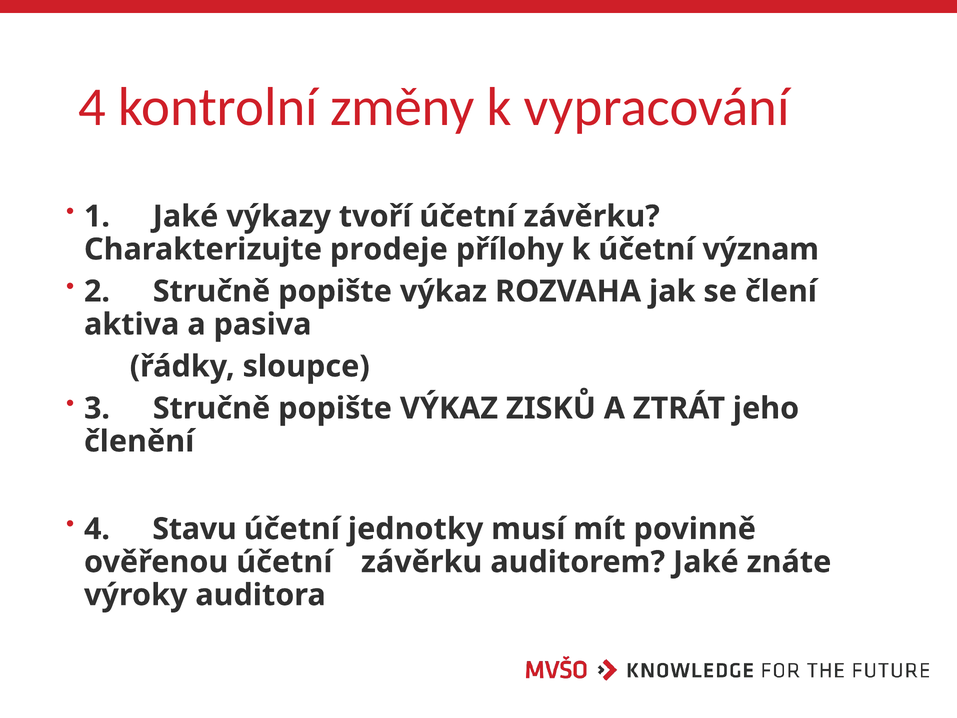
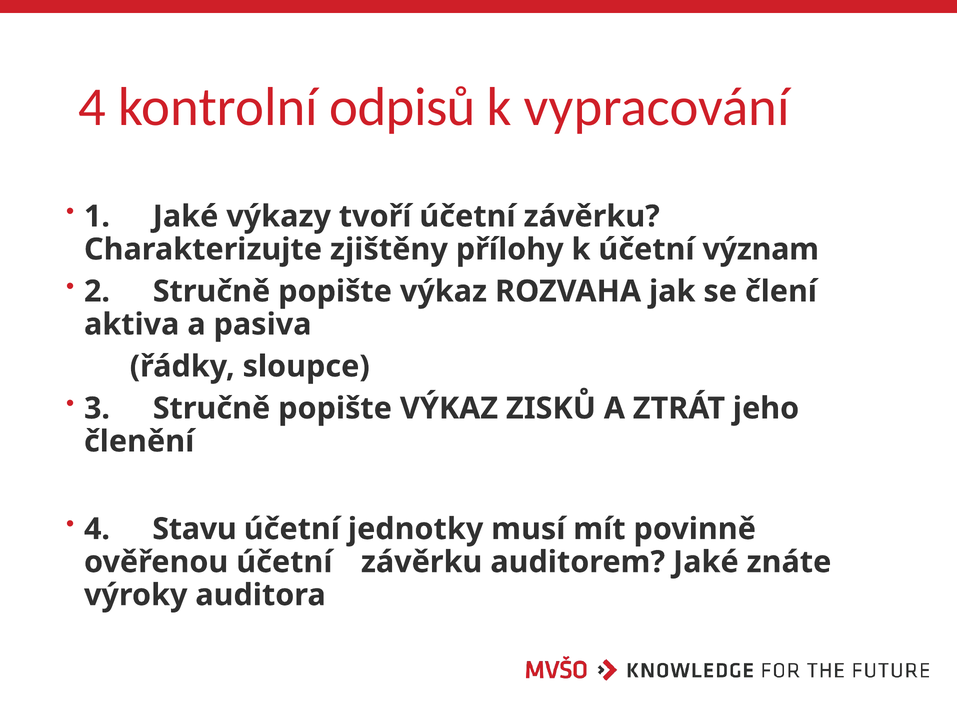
změny: změny -> odpisů
prodeje: prodeje -> zjištěny
